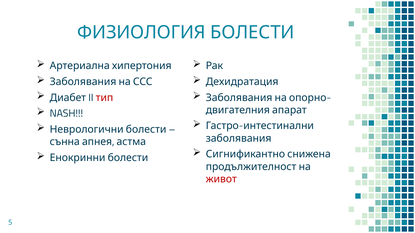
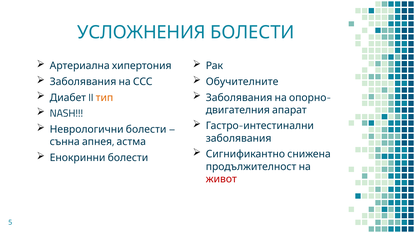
ФИЗИОЛОГИЯ: ФИЗИОЛОГИЯ -> УСЛОЖНЕНИЯ
Дехидратация: Дехидратация -> Обучителните
тип colour: red -> orange
